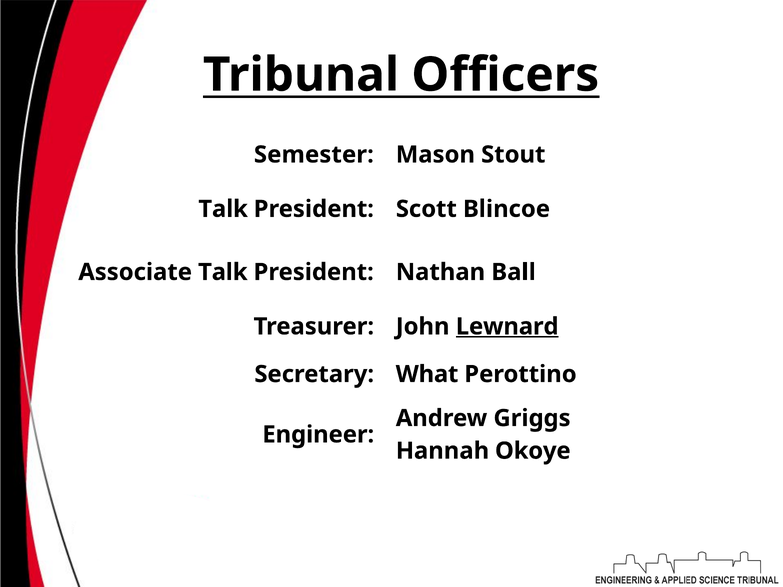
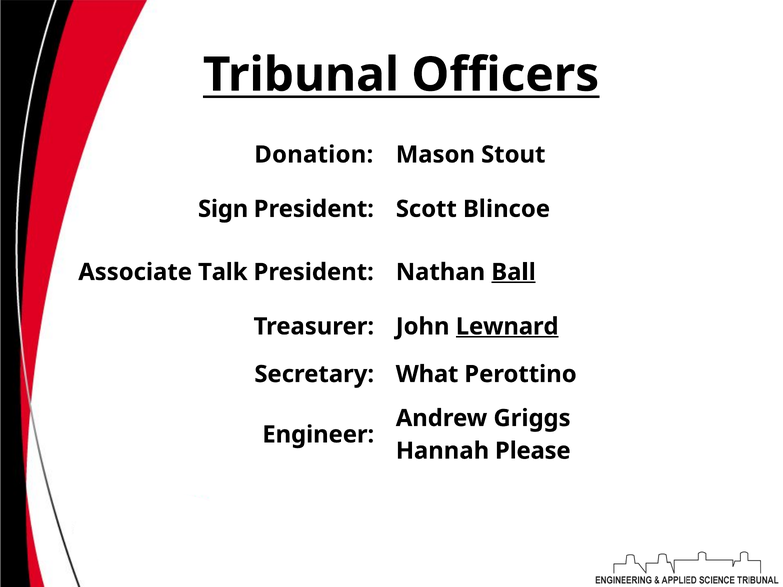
Semester: Semester -> Donation
Talk at (223, 209): Talk -> Sign
Ball underline: none -> present
Okoye: Okoye -> Please
